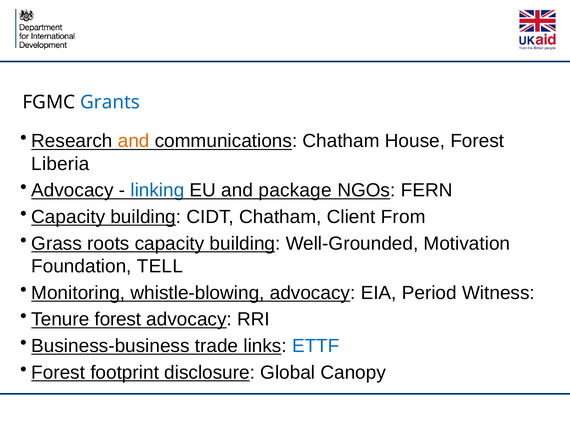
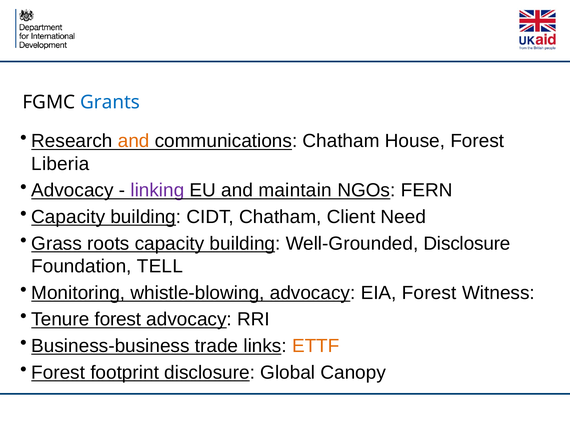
linking colour: blue -> purple
package: package -> maintain
From: From -> Need
Well-Grounded Motivation: Motivation -> Disclosure
EIA Period: Period -> Forest
ETTF colour: blue -> orange
